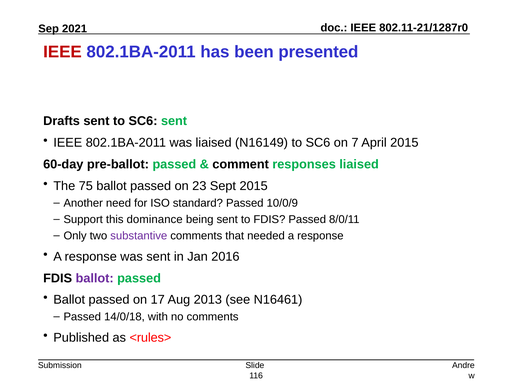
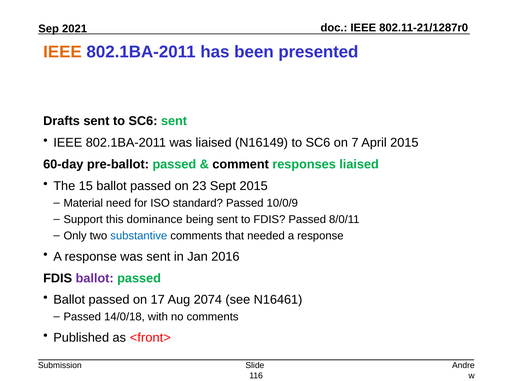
IEEE at (62, 52) colour: red -> orange
75: 75 -> 15
Another: Another -> Material
substantive colour: purple -> blue
2013: 2013 -> 2074
<rules>: <rules> -> <front>
